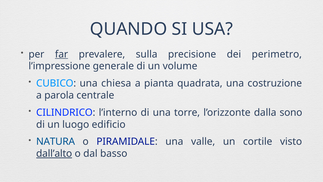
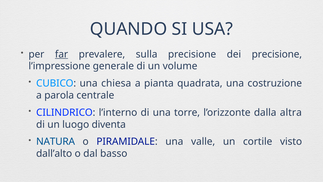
dei perimetro: perimetro -> precisione
sono: sono -> altra
edificio: edificio -> diventa
dall’alto underline: present -> none
